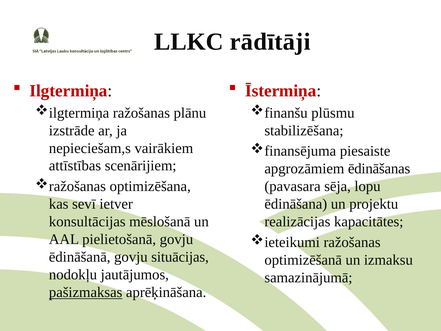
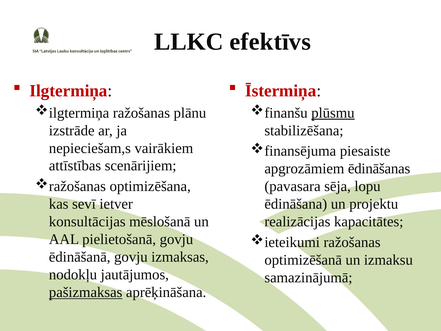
rādītāji: rādītāji -> efektīvs
plūsmu underline: none -> present
situācijas: situācijas -> izmaksas
